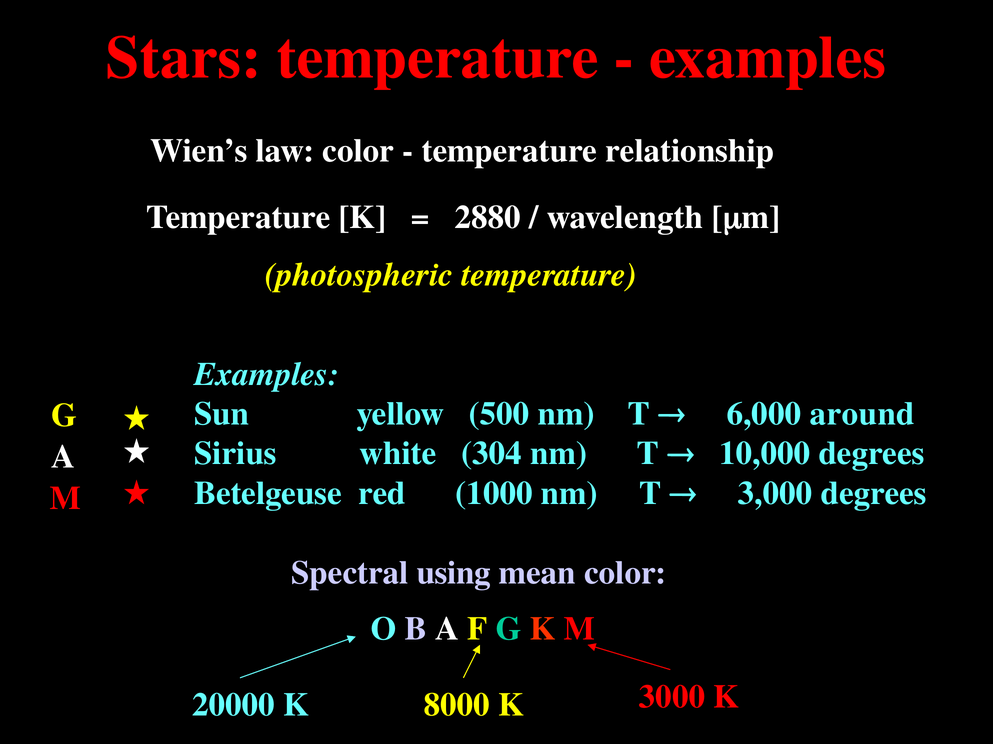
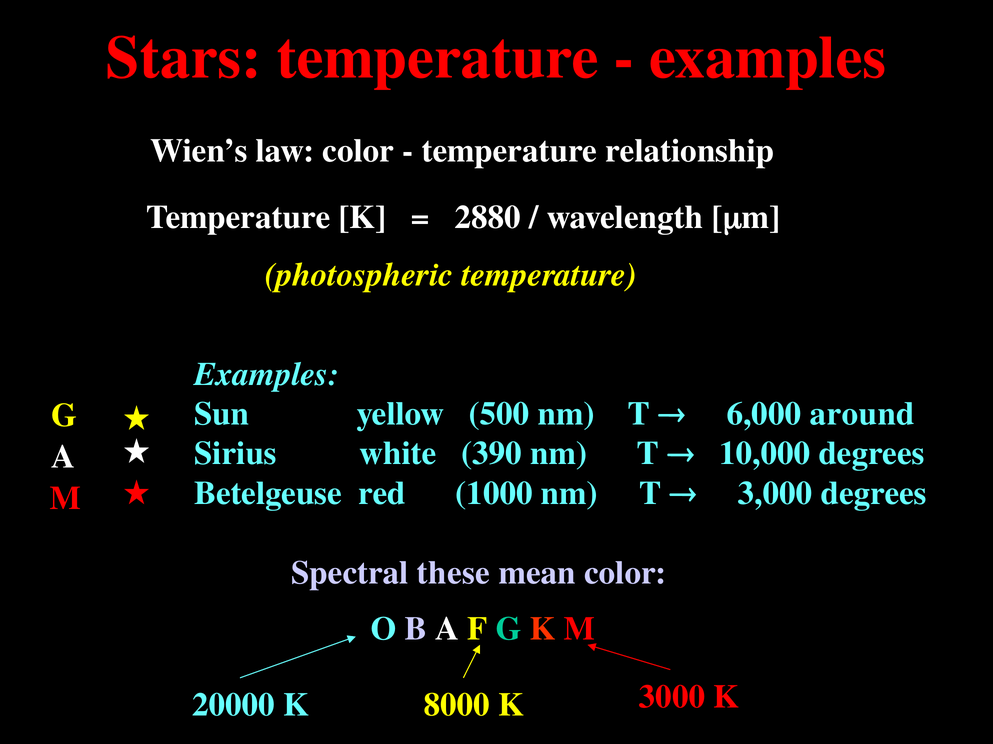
304: 304 -> 390
using: using -> these
